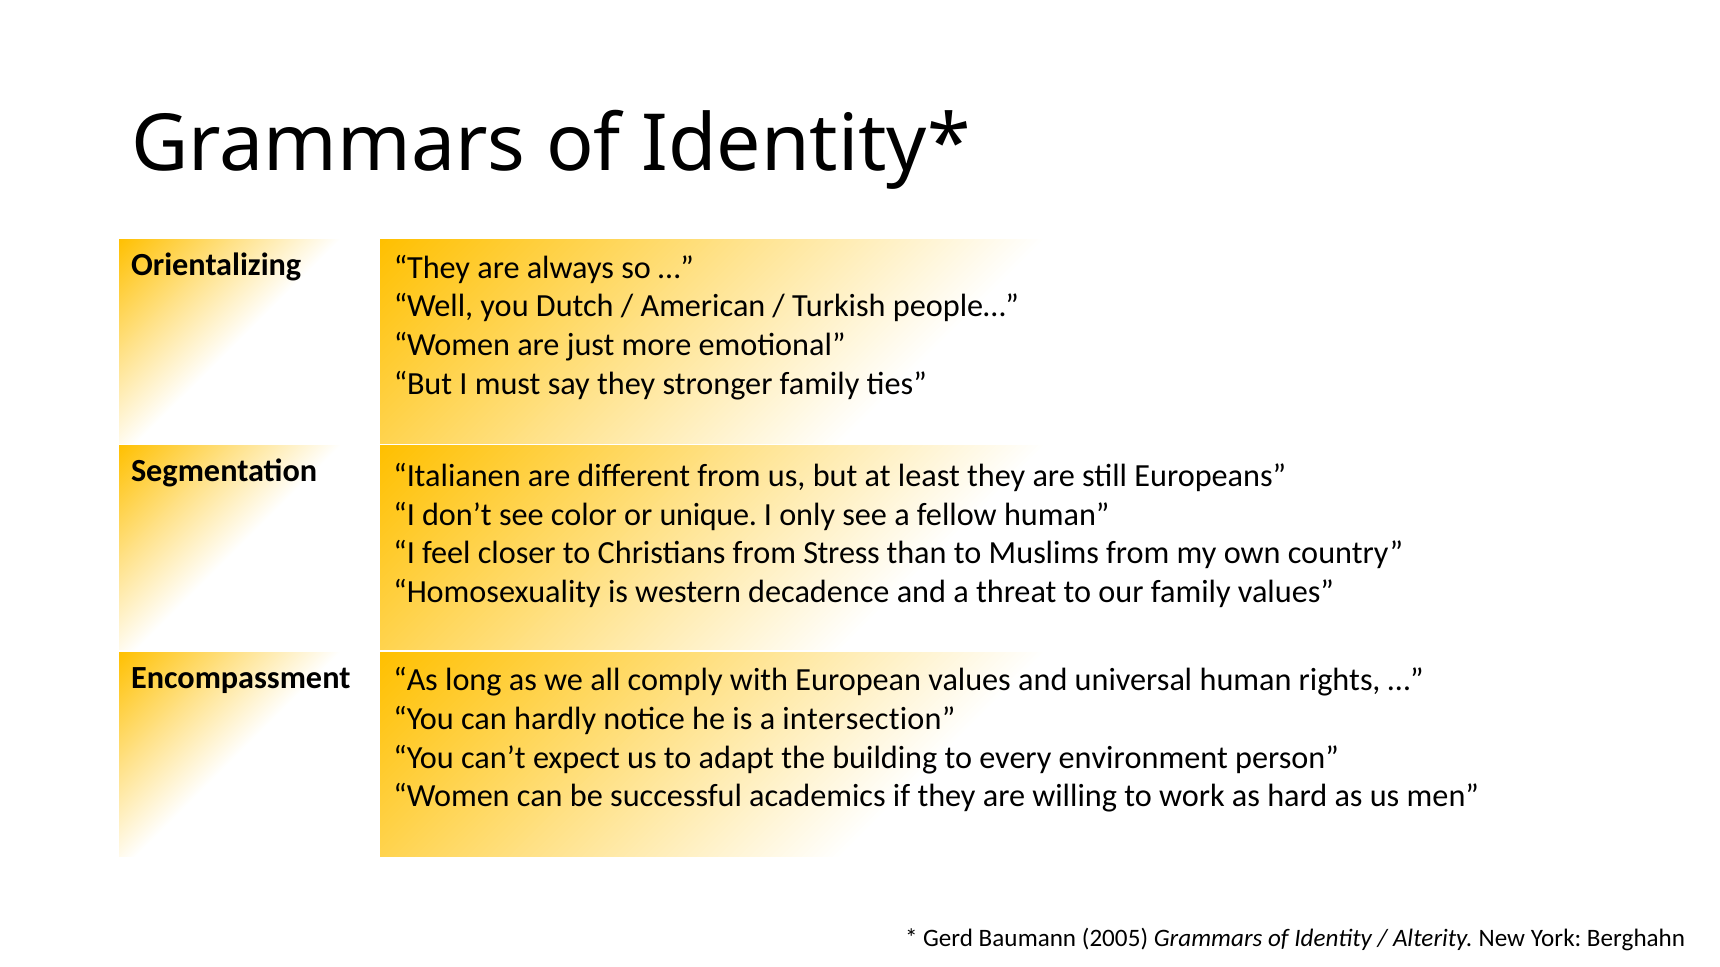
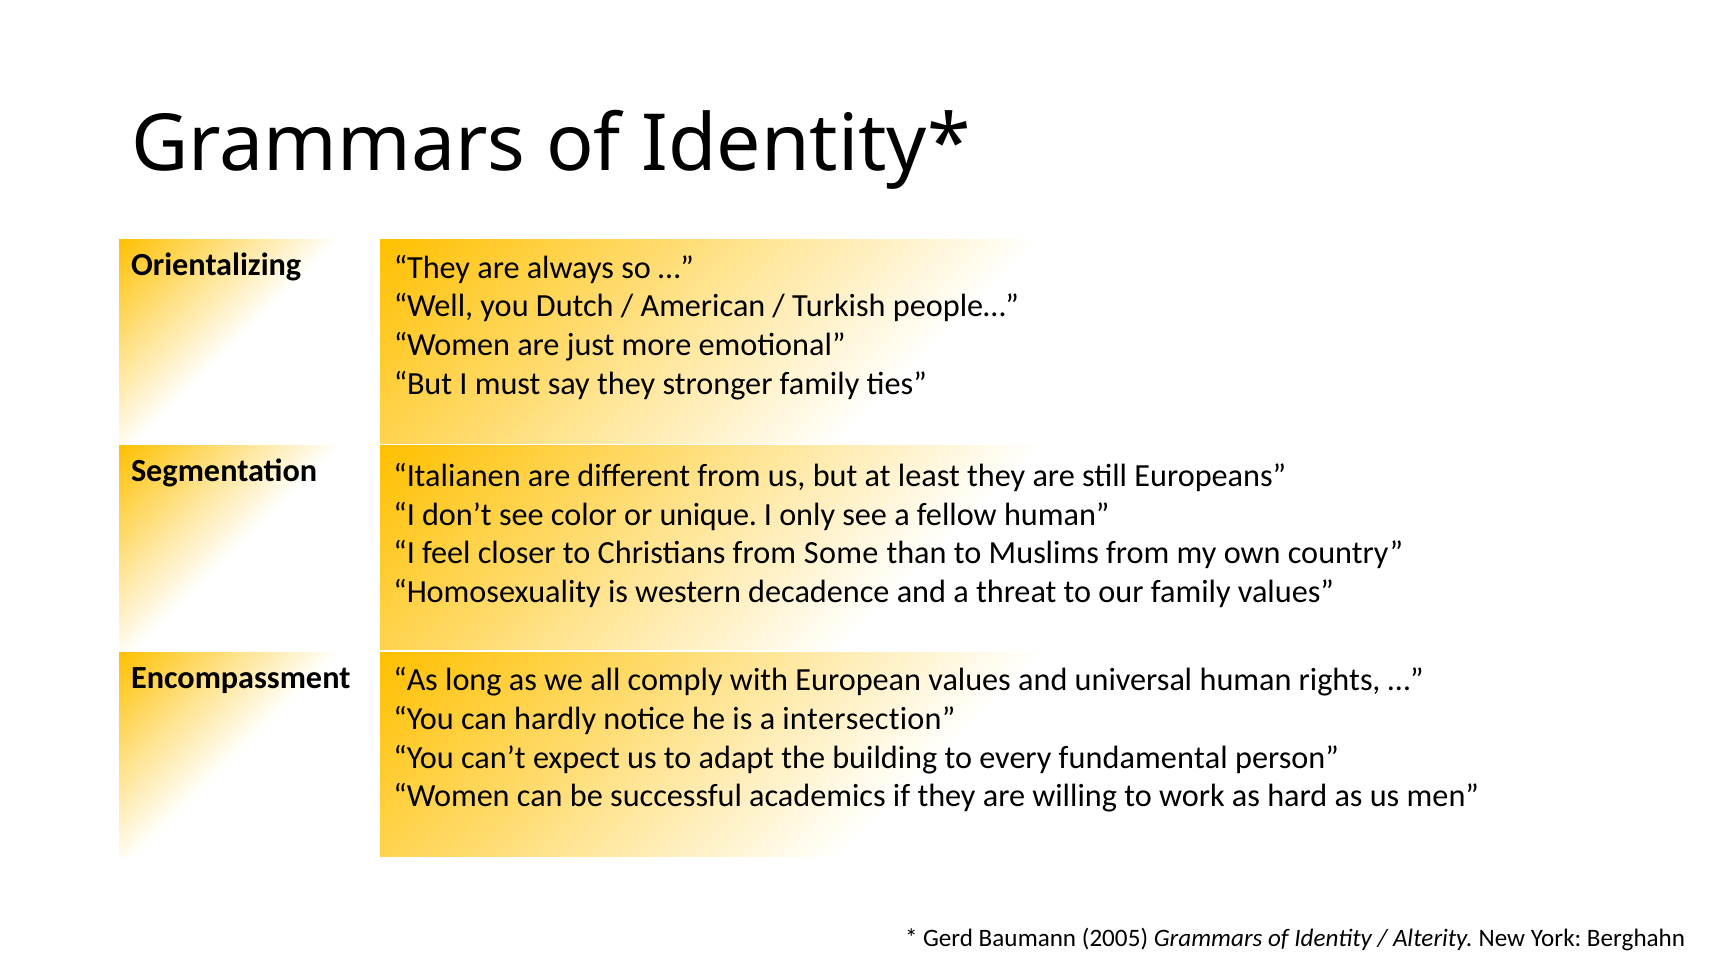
Stress: Stress -> Some
environment: environment -> fundamental
